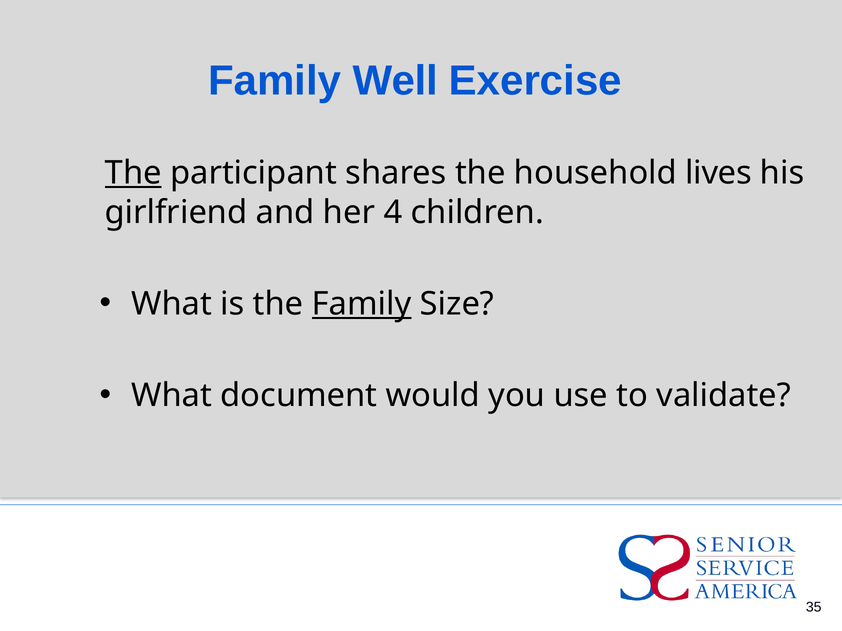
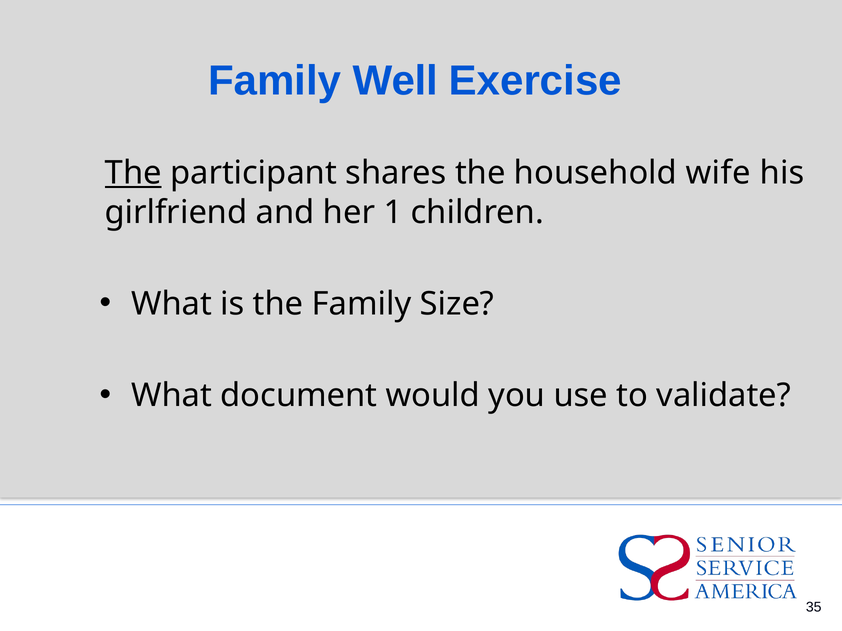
lives: lives -> wife
4: 4 -> 1
Family at (362, 304) underline: present -> none
